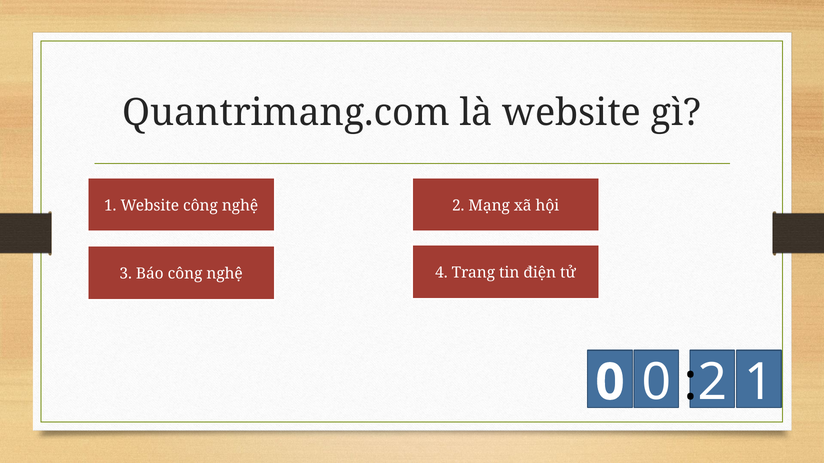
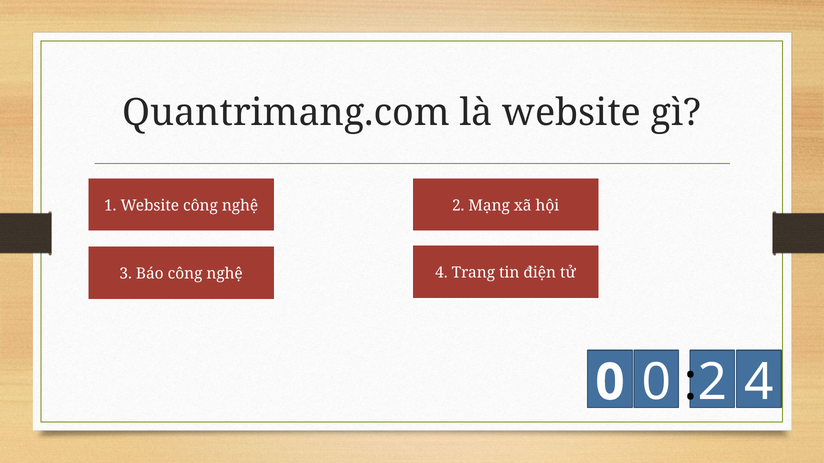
0 1: 1 -> 4
